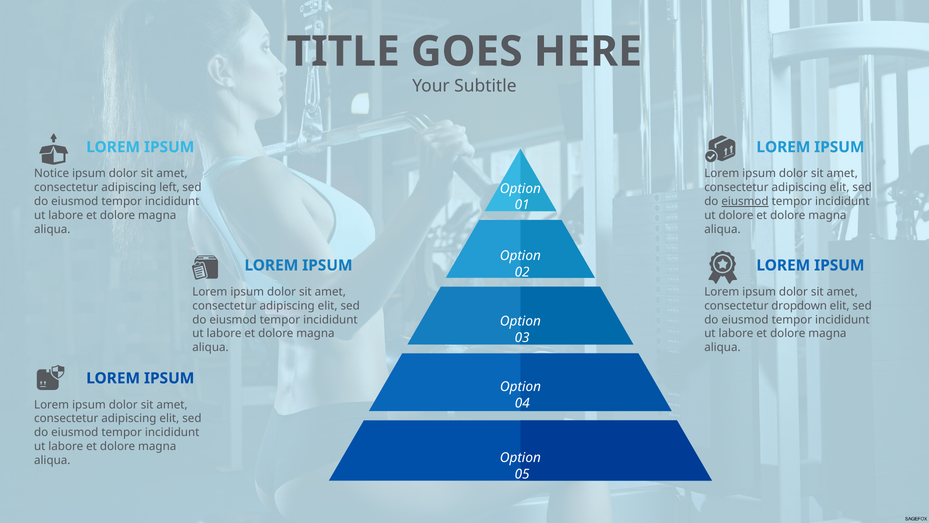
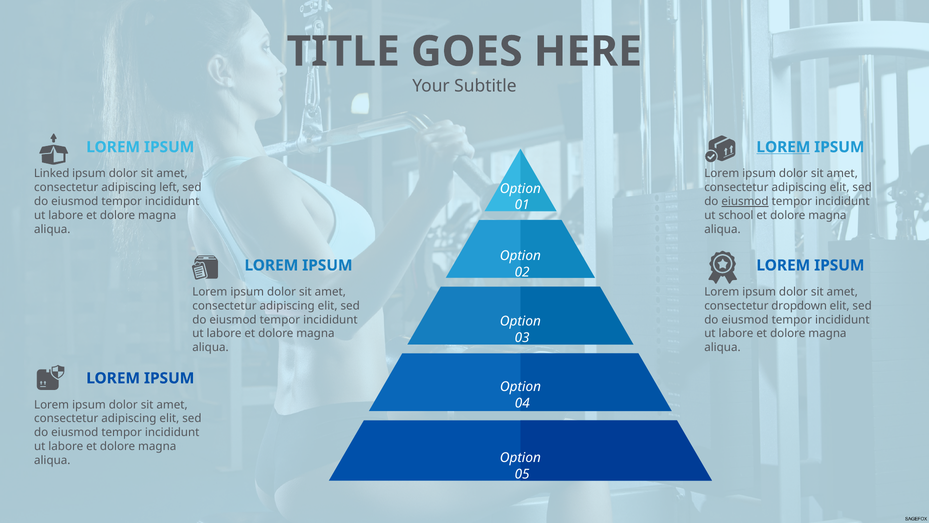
LOREM at (783, 147) underline: none -> present
Notice: Notice -> Linked
ut dolore: dolore -> school
